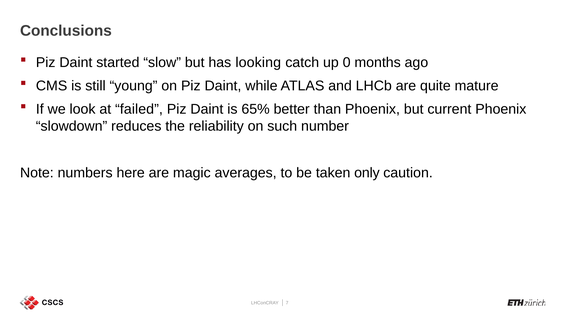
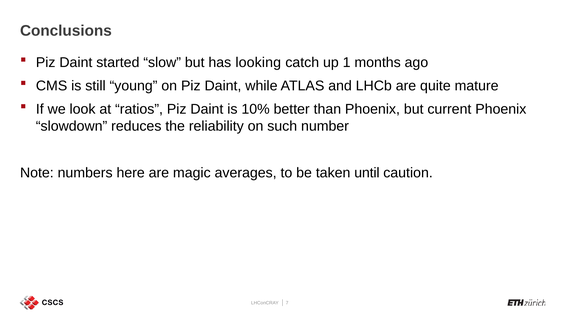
0: 0 -> 1
failed: failed -> ratios
65%: 65% -> 10%
only: only -> until
